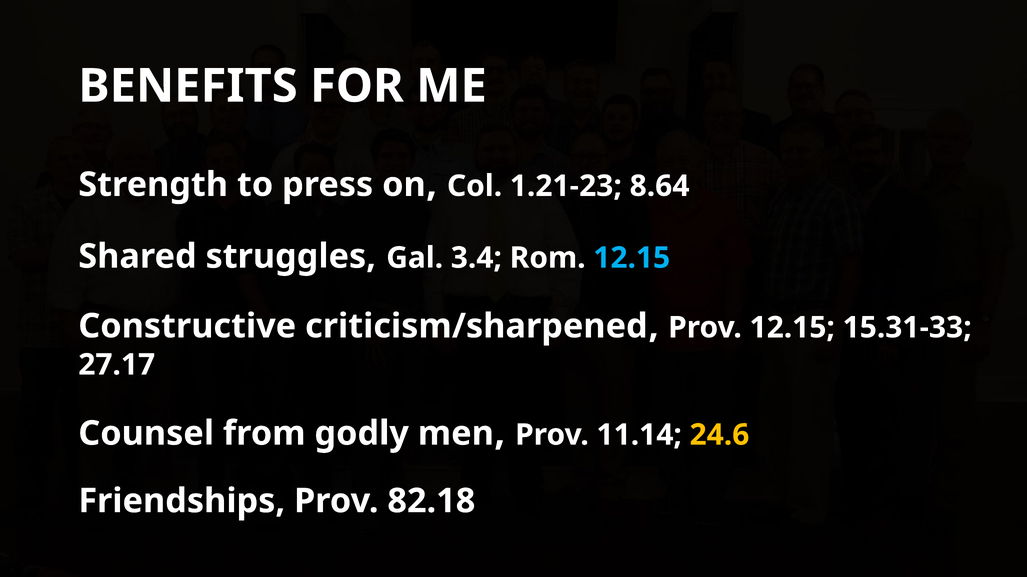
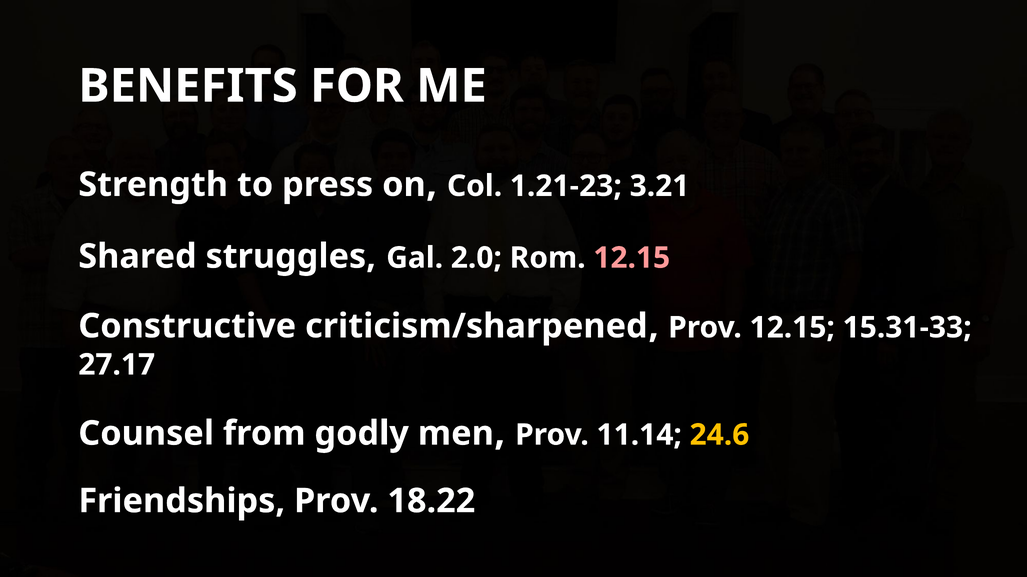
8.64: 8.64 -> 3.21
3.4: 3.4 -> 2.0
12.15 at (632, 258) colour: light blue -> pink
82.18: 82.18 -> 18.22
